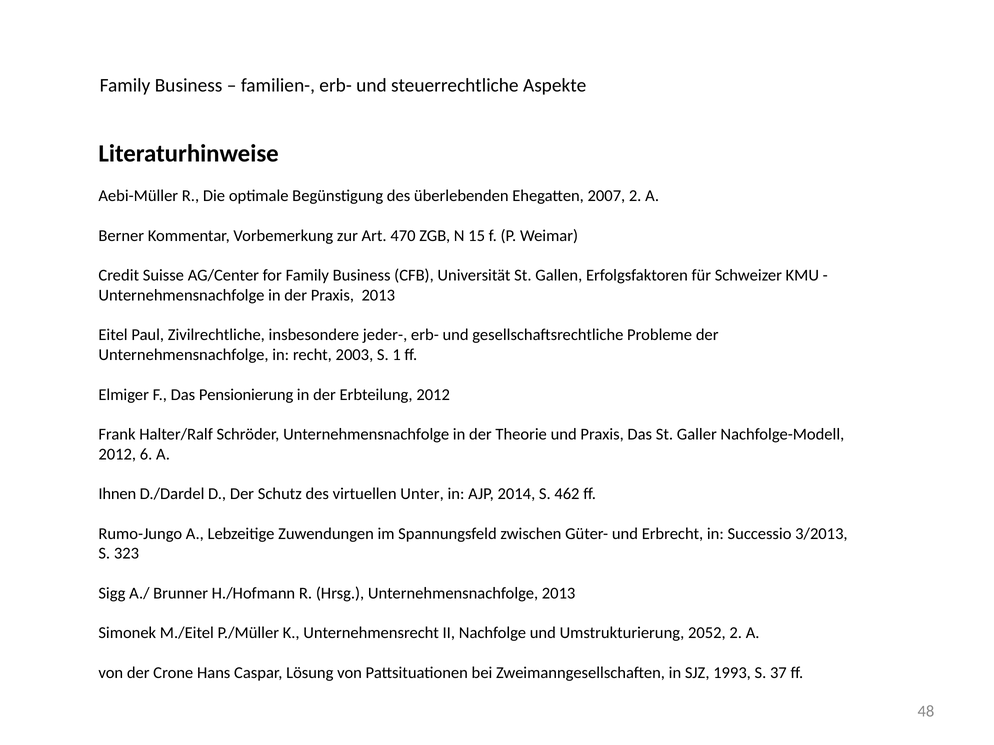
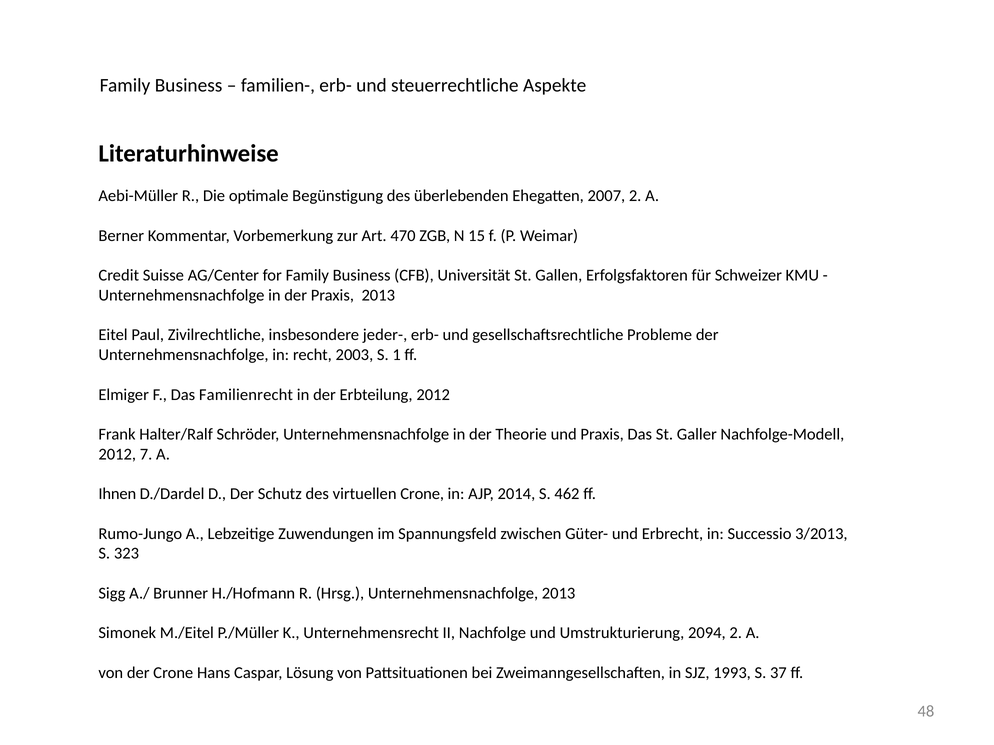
Pensionierung: Pensionierung -> Familienrecht
6: 6 -> 7
virtuellen Unter: Unter -> Crone
2052: 2052 -> 2094
